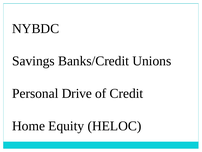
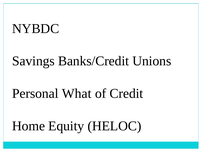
Drive: Drive -> What
